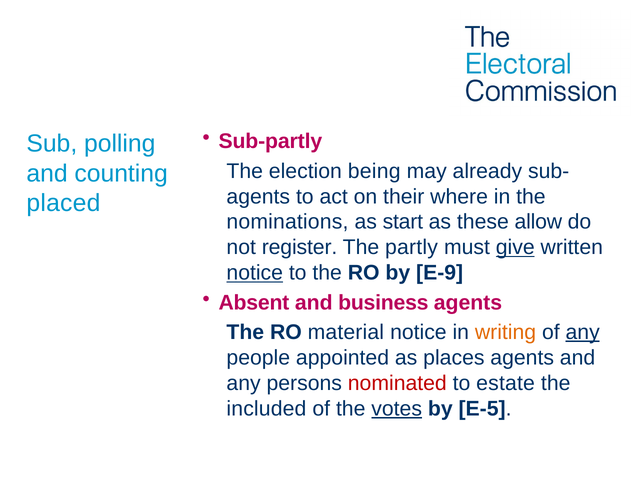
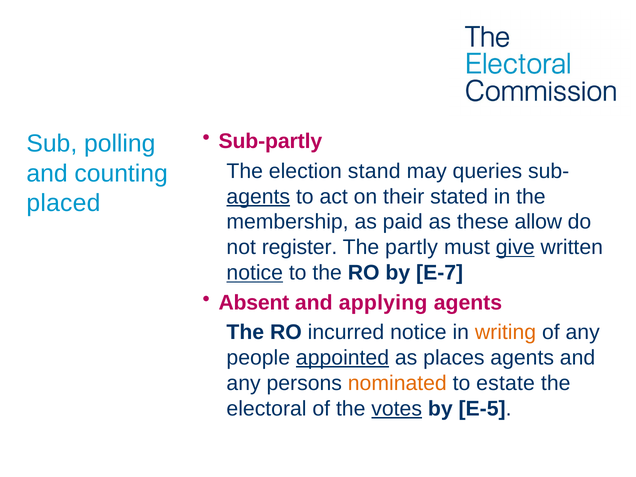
being: being -> stand
already: already -> queries
agents at (258, 197) underline: none -> present
where: where -> stated
nominations: nominations -> membership
start: start -> paid
E-9: E-9 -> E-7
business: business -> applying
material: material -> incurred
any at (583, 332) underline: present -> none
appointed underline: none -> present
nominated colour: red -> orange
included: included -> electoral
